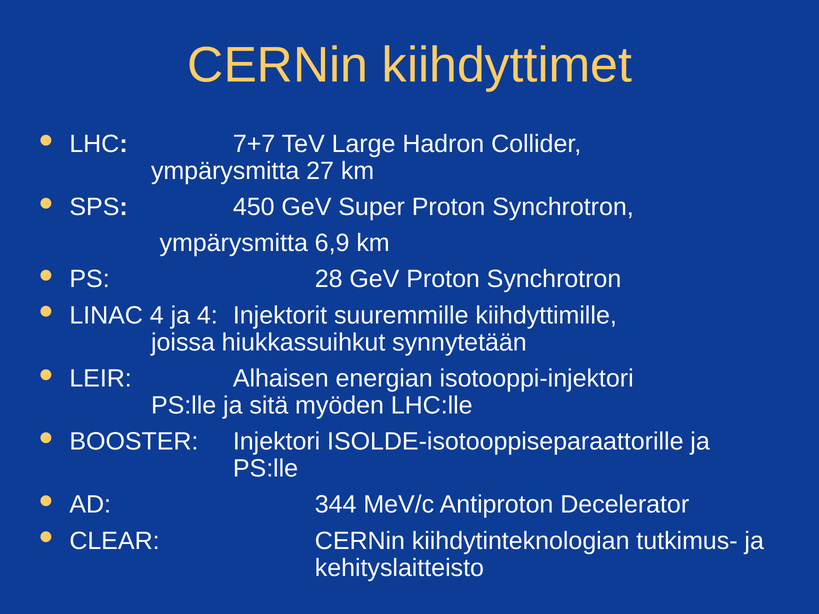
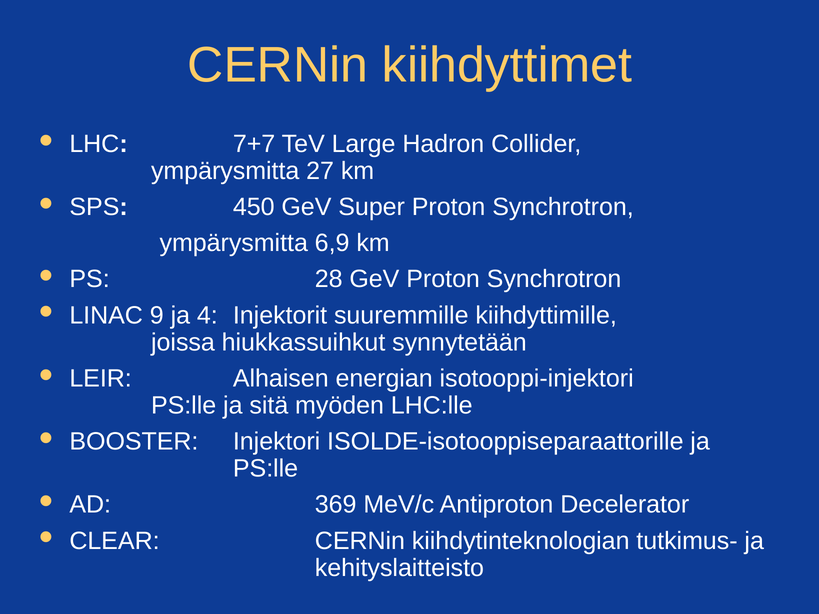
LINAC 4: 4 -> 9
344: 344 -> 369
